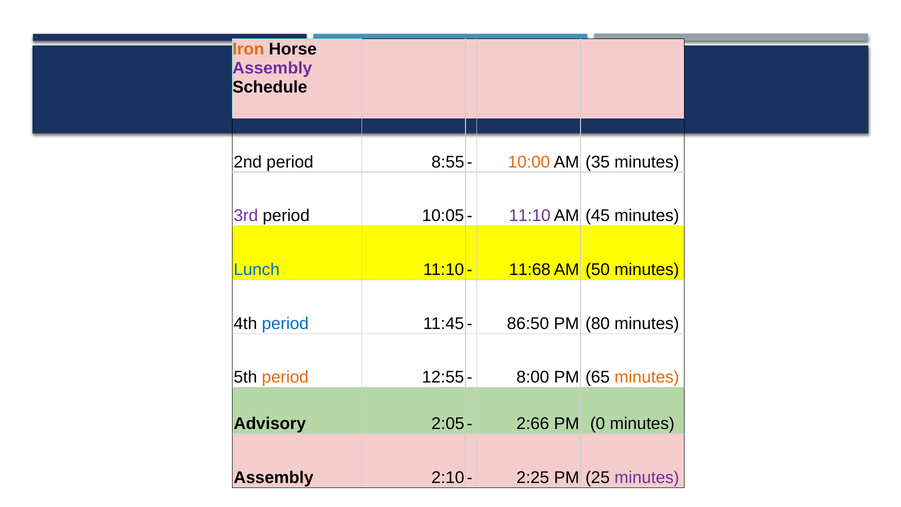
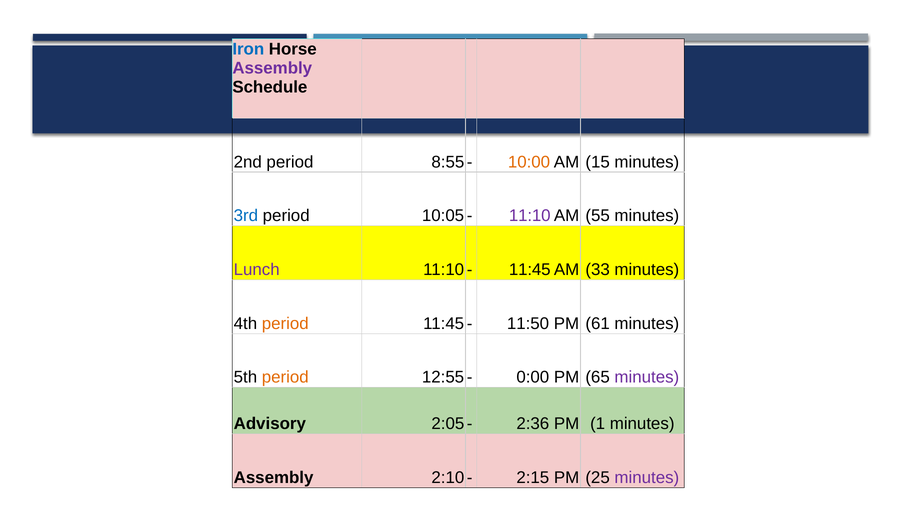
Iron colour: orange -> blue
35: 35 -> 15
3rd colour: purple -> blue
45: 45 -> 55
Lunch colour: blue -> purple
11:68: 11:68 -> 11:45
50: 50 -> 33
period at (285, 323) colour: blue -> orange
86:50: 86:50 -> 11:50
80: 80 -> 61
8:00: 8:00 -> 0:00
minutes at (647, 377) colour: orange -> purple
2:66: 2:66 -> 2:36
0: 0 -> 1
2:25: 2:25 -> 2:15
